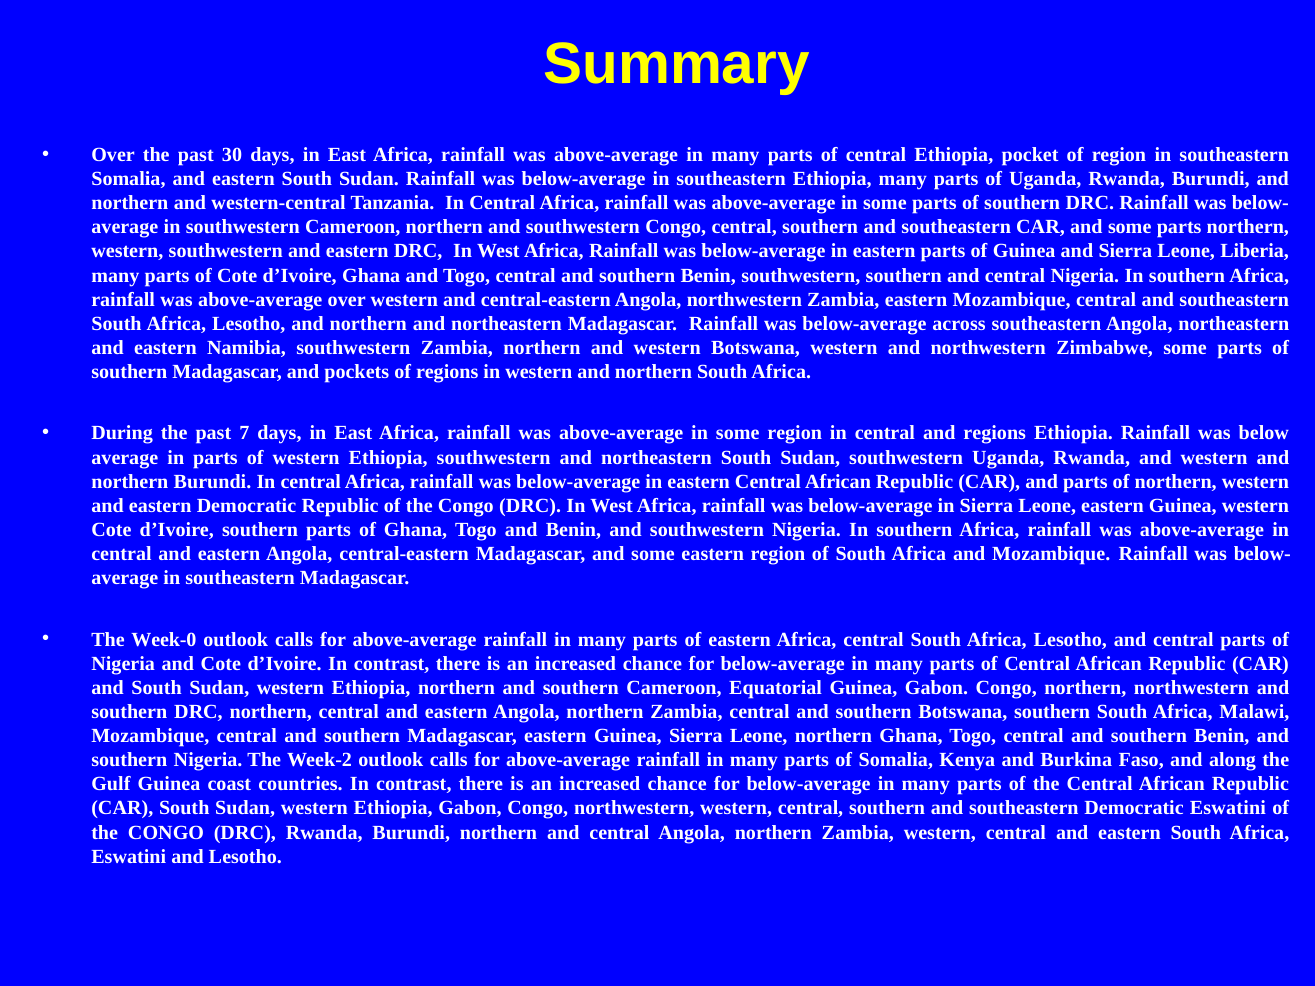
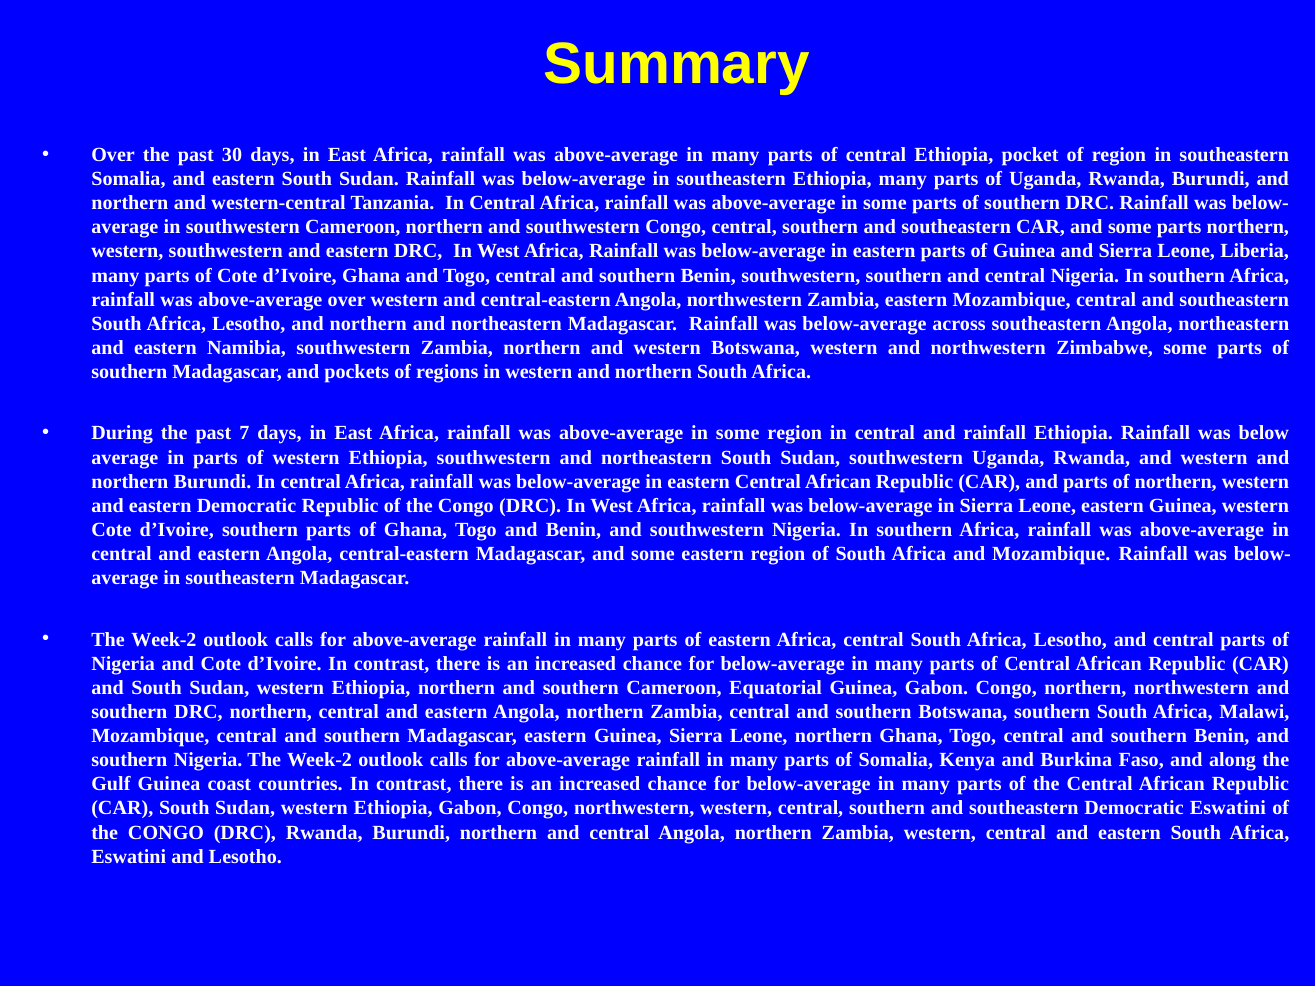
and regions: regions -> rainfall
Week-0 at (164, 640): Week-0 -> Week-2
